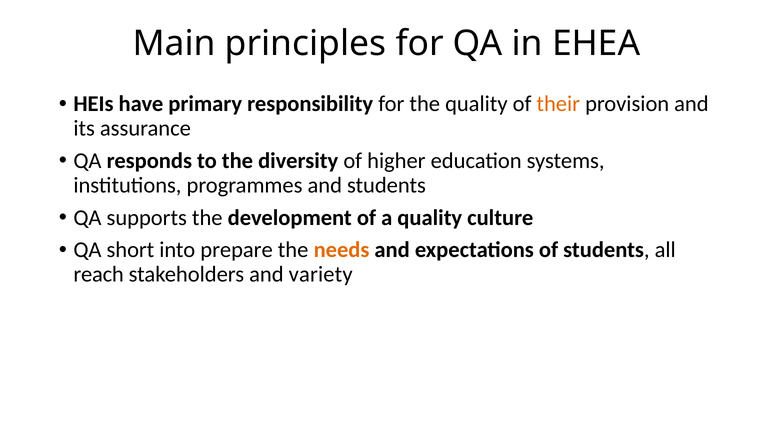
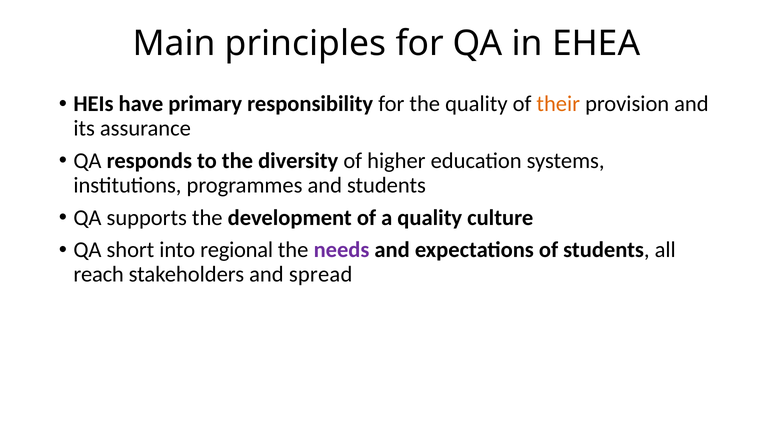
prepare: prepare -> regional
needs colour: orange -> purple
variety: variety -> spread
